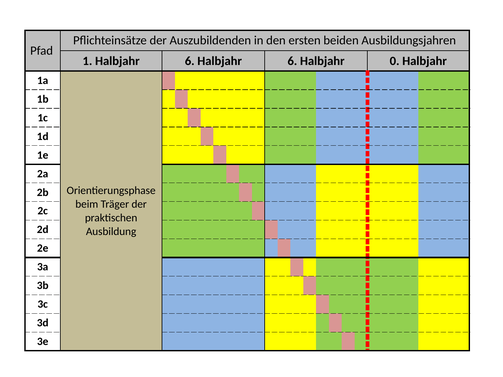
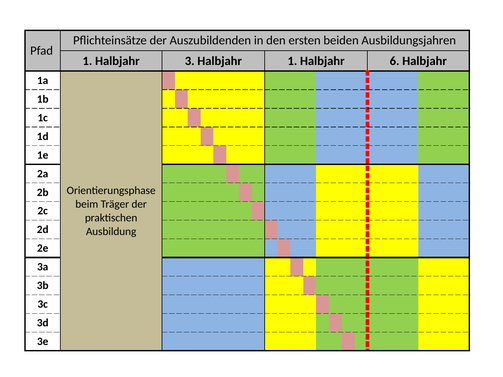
1 Halbjahr 6: 6 -> 3
6 at (292, 61): 6 -> 1
0: 0 -> 6
